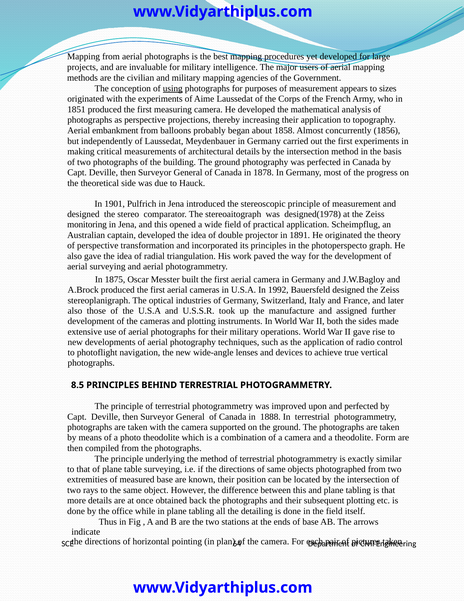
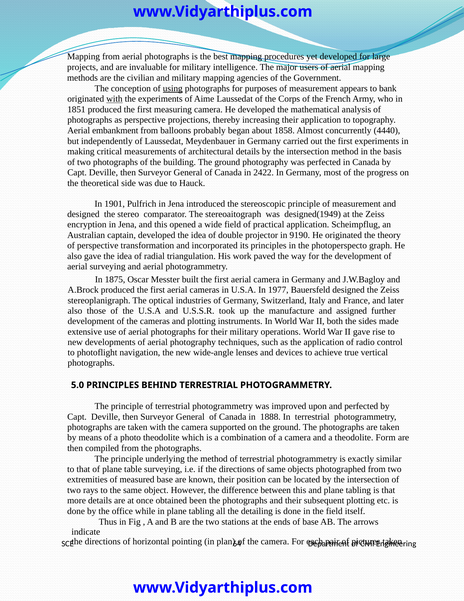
sizes: sizes -> bank
with at (114, 99) underline: none -> present
1856: 1856 -> 4440
1878: 1878 -> 2422
designed(1978: designed(1978 -> designed(1949
monitoring: monitoring -> encryption
1891: 1891 -> 9190
1992: 1992 -> 1977
8.5: 8.5 -> 5.0
back: back -> been
